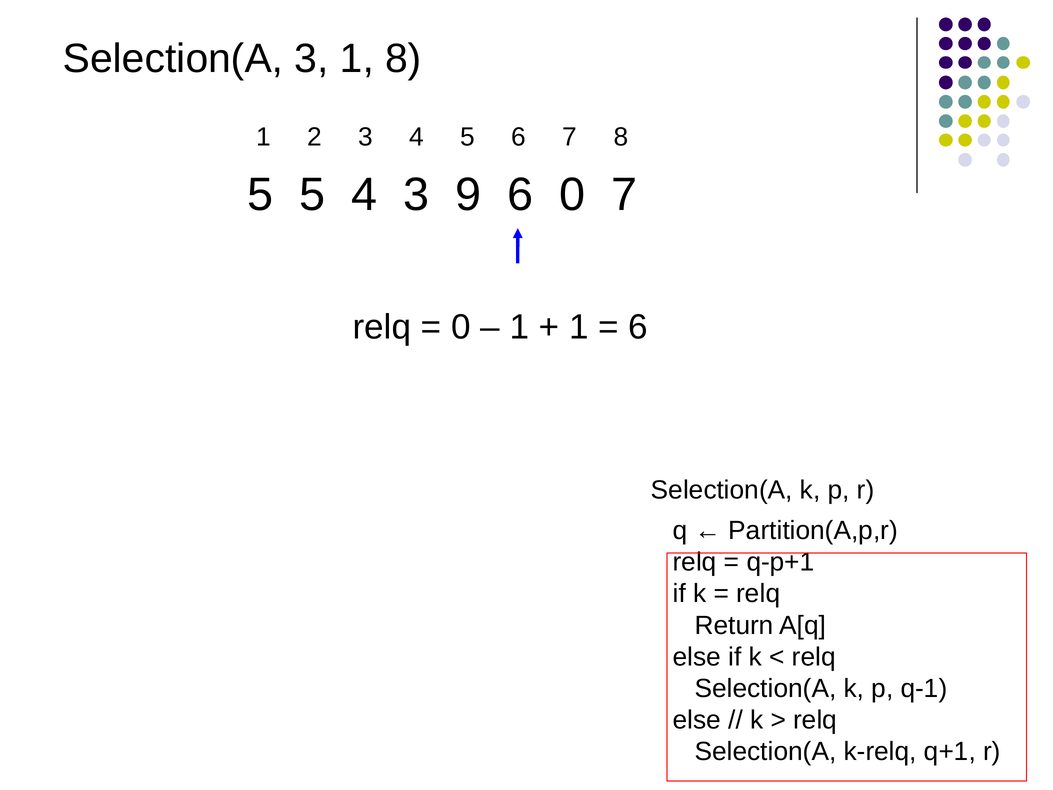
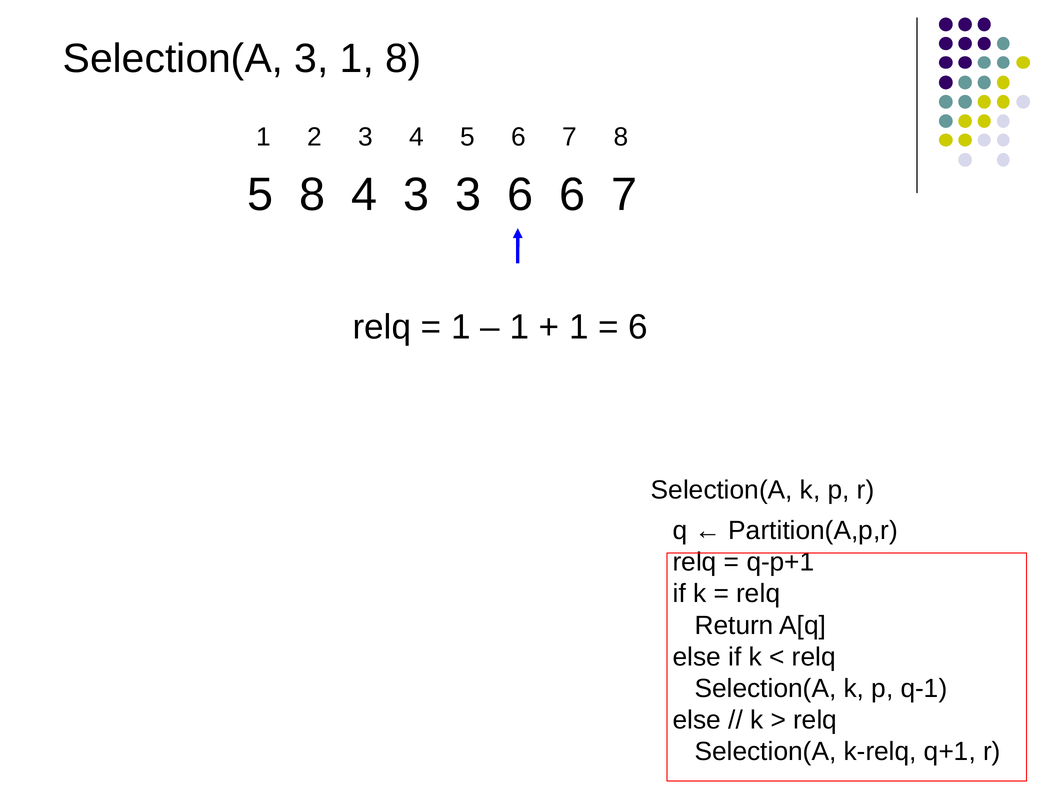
5 5: 5 -> 8
3 9: 9 -> 3
6 0: 0 -> 6
0 at (461, 327): 0 -> 1
